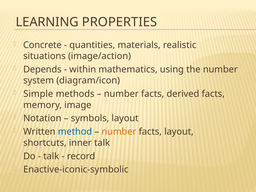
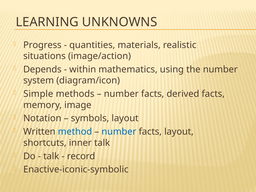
PROPERTIES: PROPERTIES -> UNKNOWNS
Concrete: Concrete -> Progress
number at (119, 132) colour: orange -> blue
